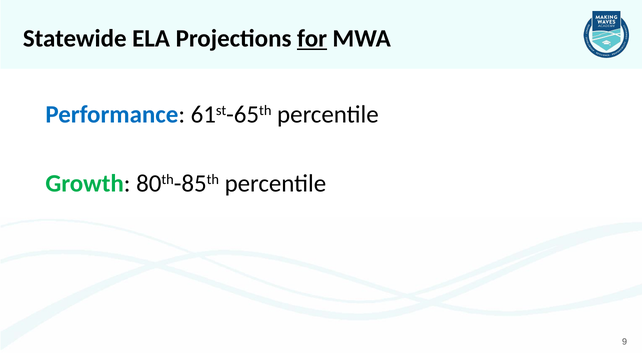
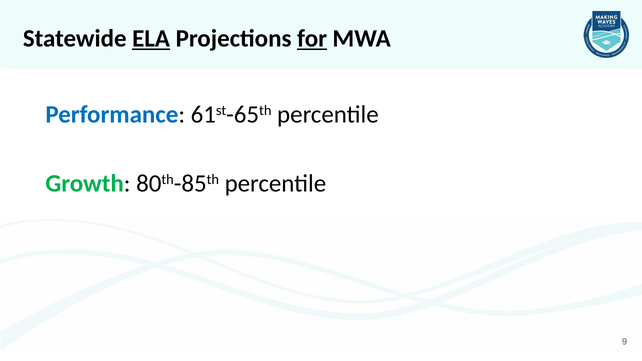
ELA underline: none -> present
